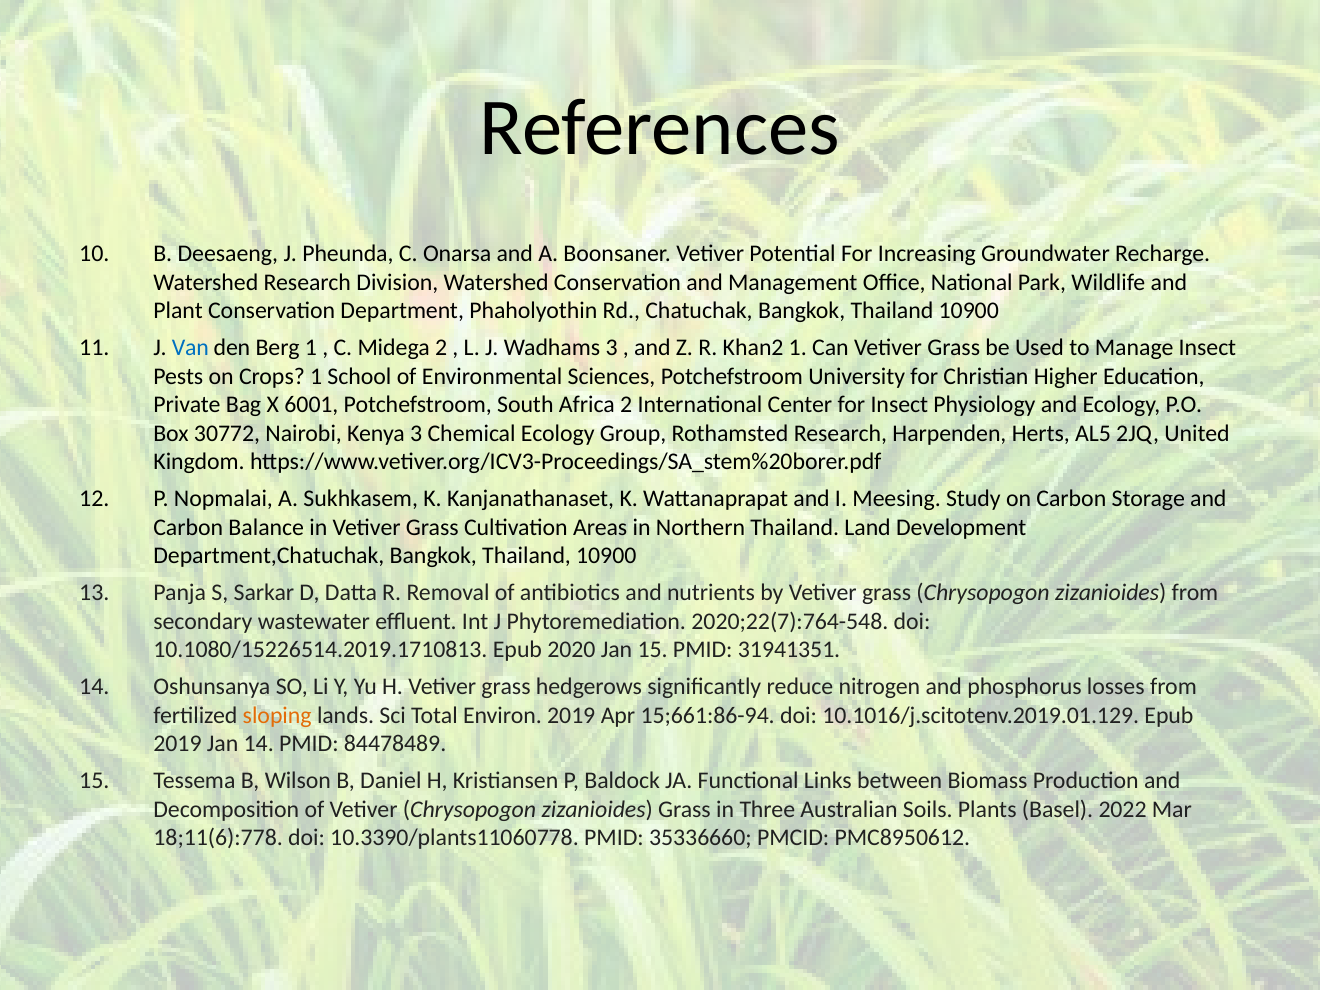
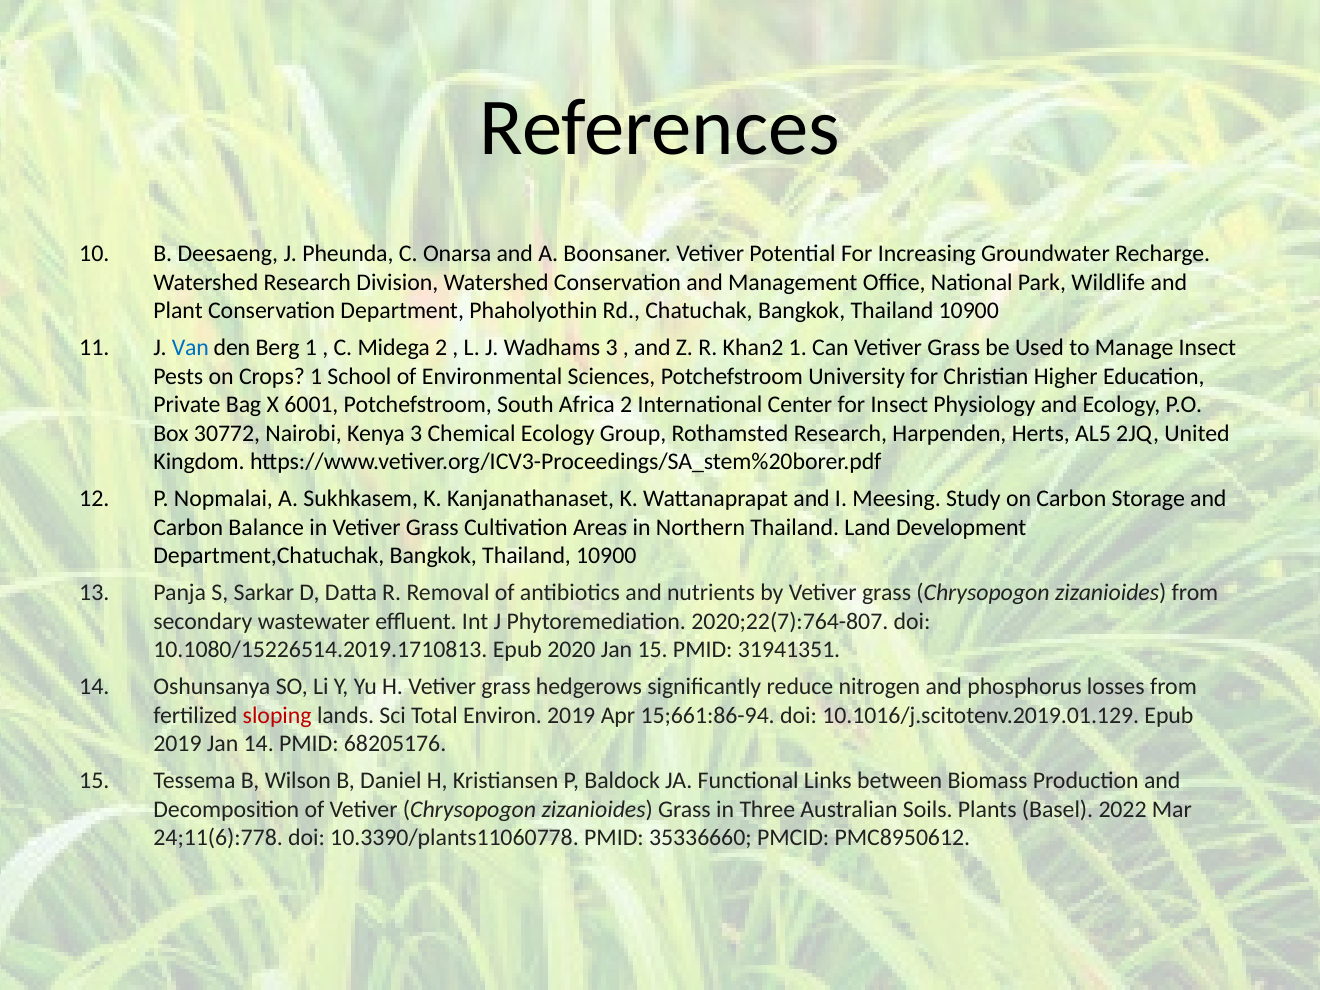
2020;22(7):764-548: 2020;22(7):764-548 -> 2020;22(7):764-807
sloping colour: orange -> red
84478489: 84478489 -> 68205176
18;11(6):778: 18;11(6):778 -> 24;11(6):778
